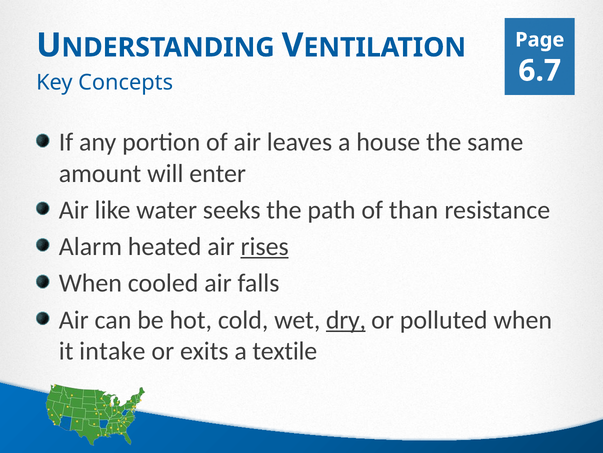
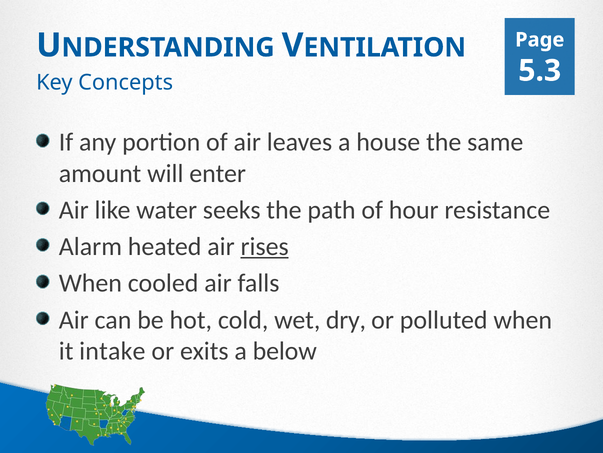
6.7: 6.7 -> 5.3
than: than -> hour
dry underline: present -> none
textile: textile -> below
